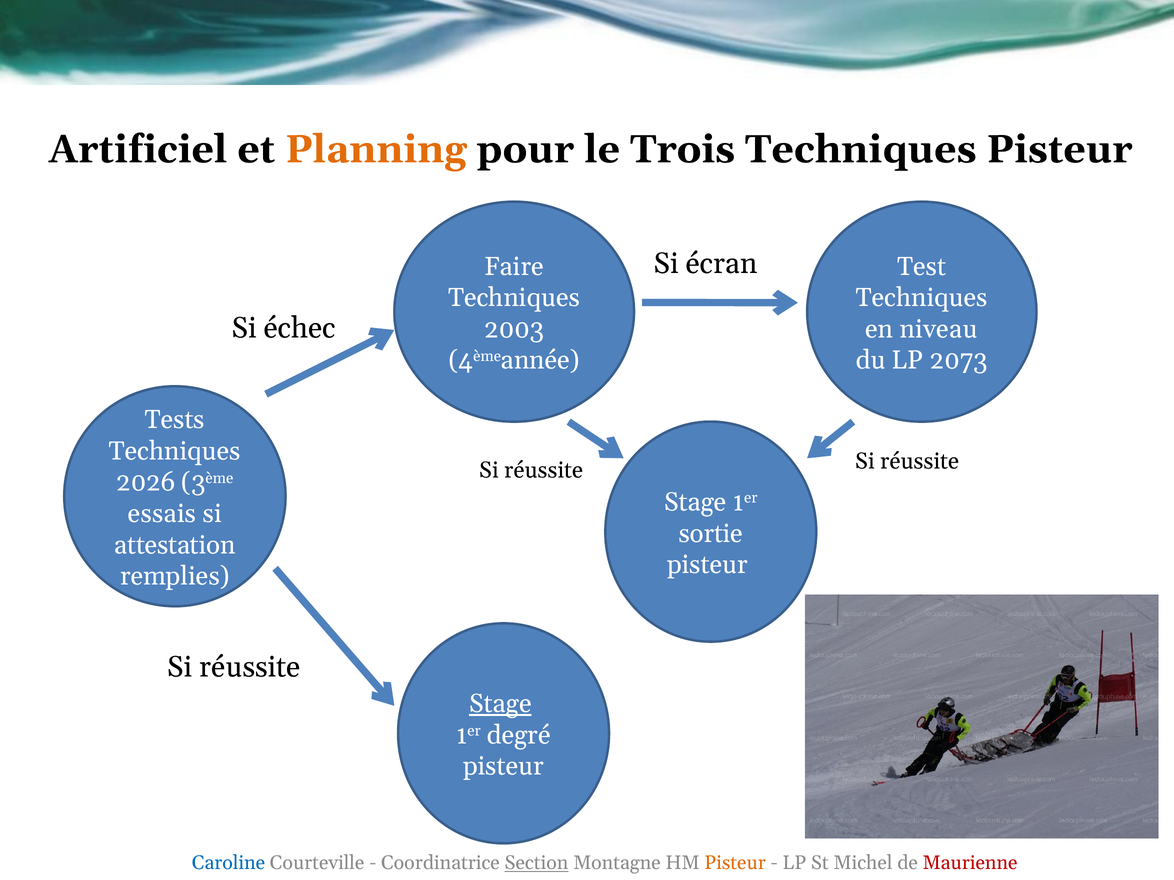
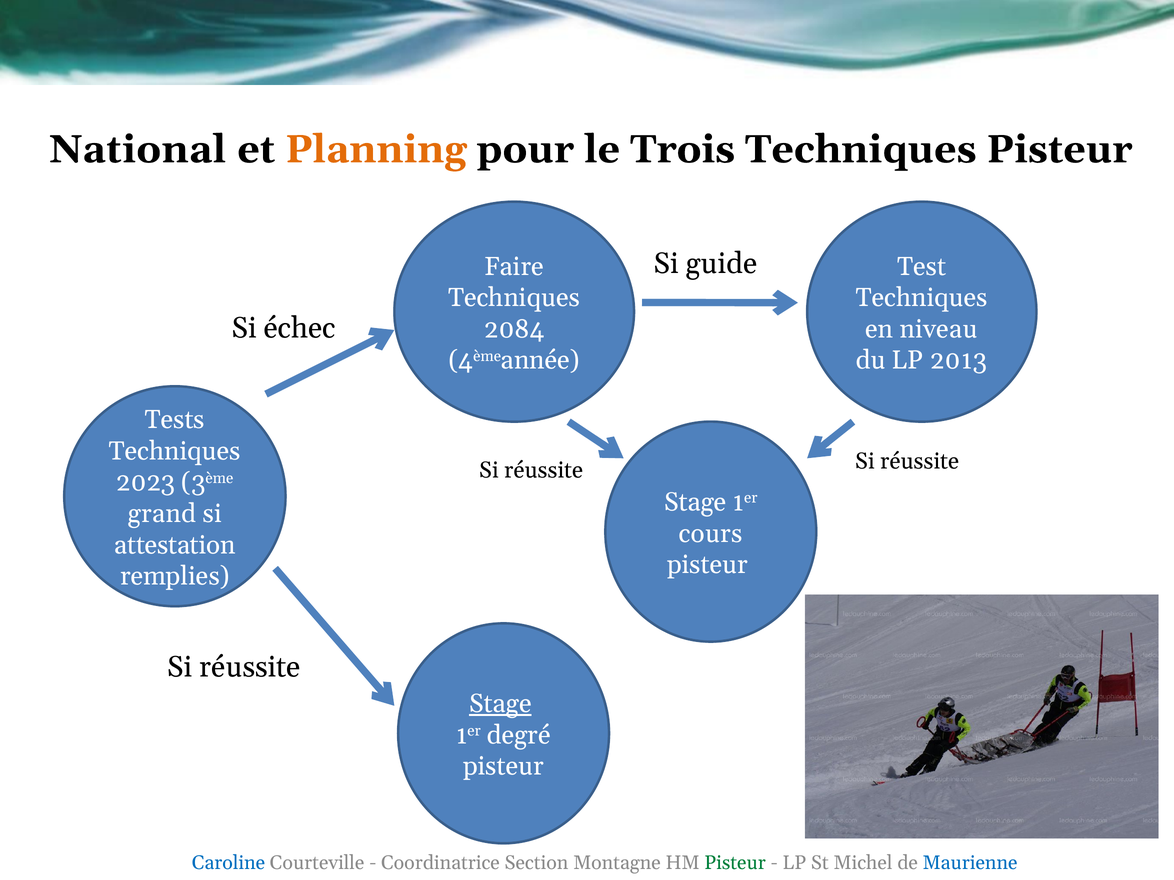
Artificiel: Artificiel -> National
écran: écran -> guide
2003: 2003 -> 2084
2073: 2073 -> 2013
2026: 2026 -> 2023
essais: essais -> grand
sortie: sortie -> cours
Section underline: present -> none
Pisteur at (735, 863) colour: orange -> green
Maurienne colour: red -> blue
